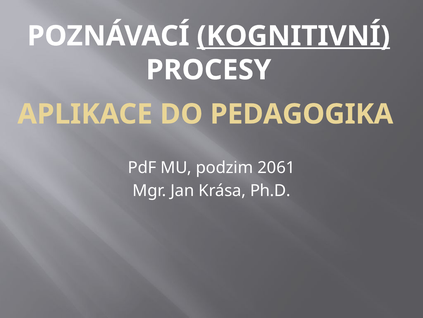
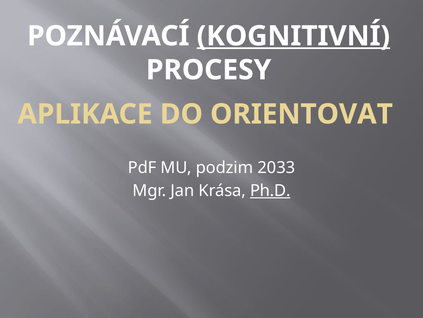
PEDAGOGIKA: PEDAGOGIKA -> ORIENTOVAT
2061: 2061 -> 2033
Ph.D underline: none -> present
